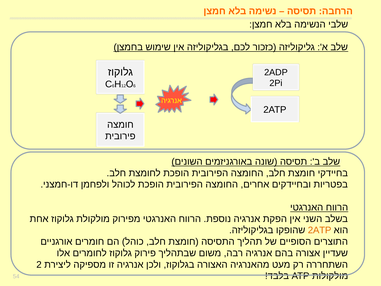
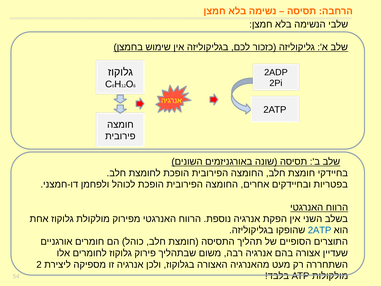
2ATP at (320, 230) colour: orange -> blue
